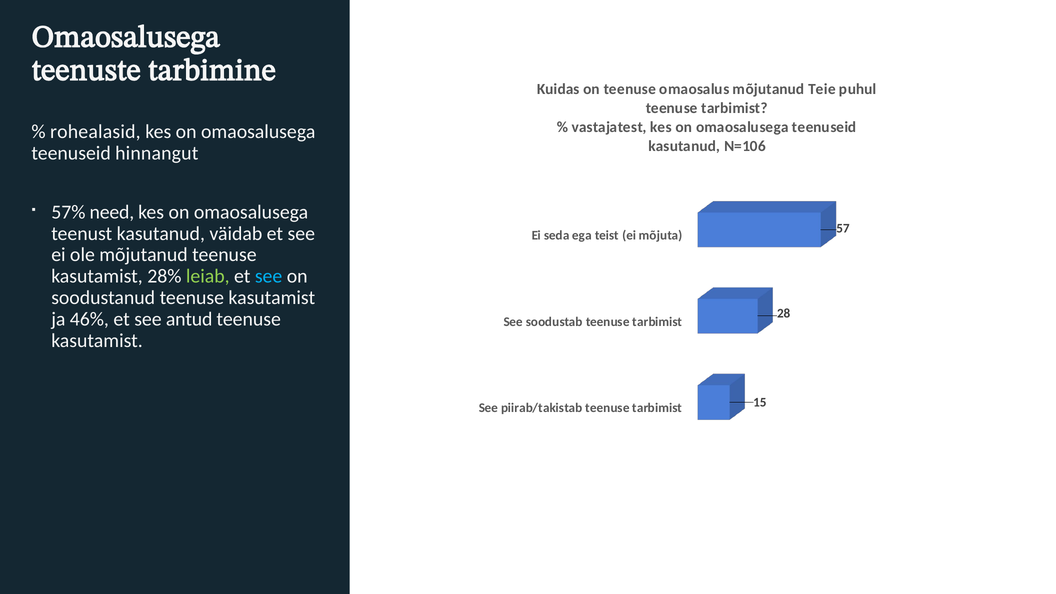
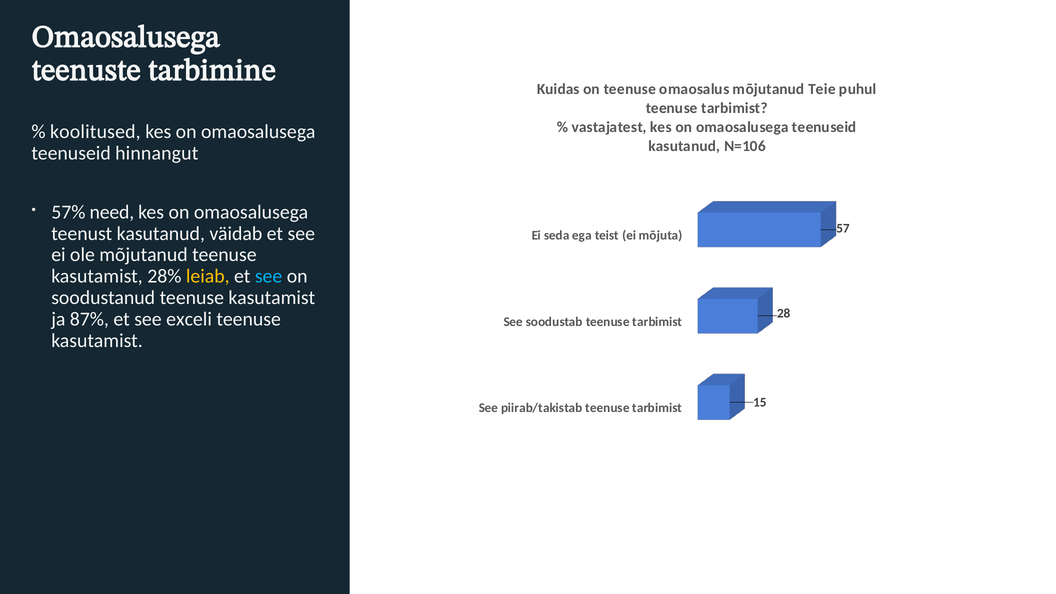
rohealasid: rohealasid -> koolitused
leiab colour: light green -> yellow
46%: 46% -> 87%
antud: antud -> exceli
